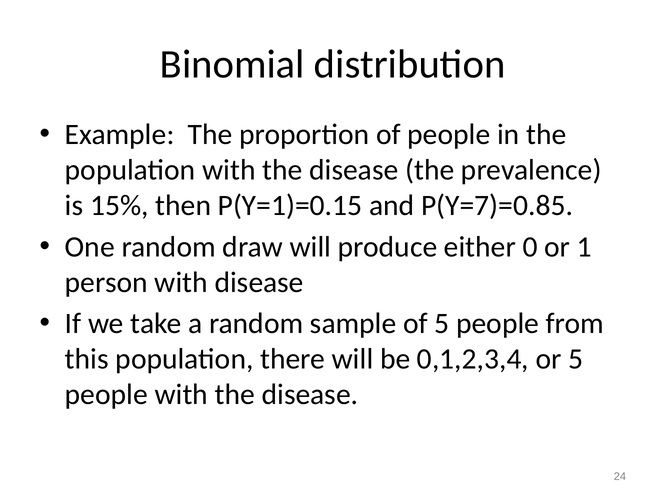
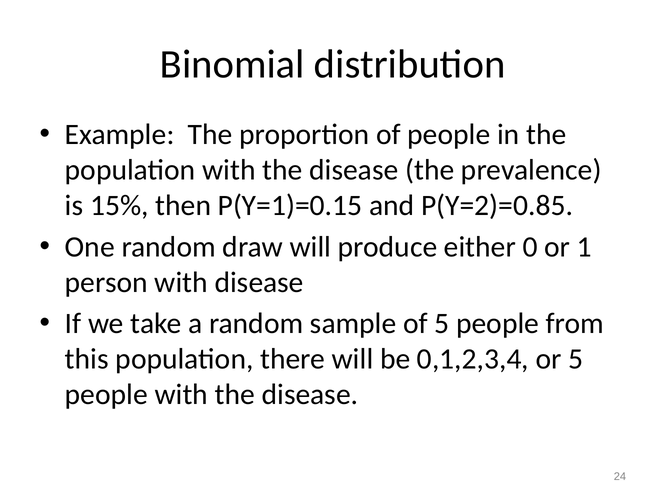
P(Y=7)=0.85: P(Y=7)=0.85 -> P(Y=2)=0.85
